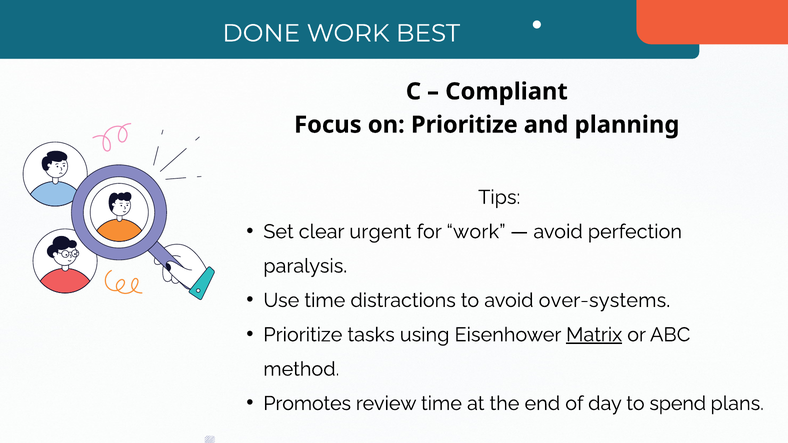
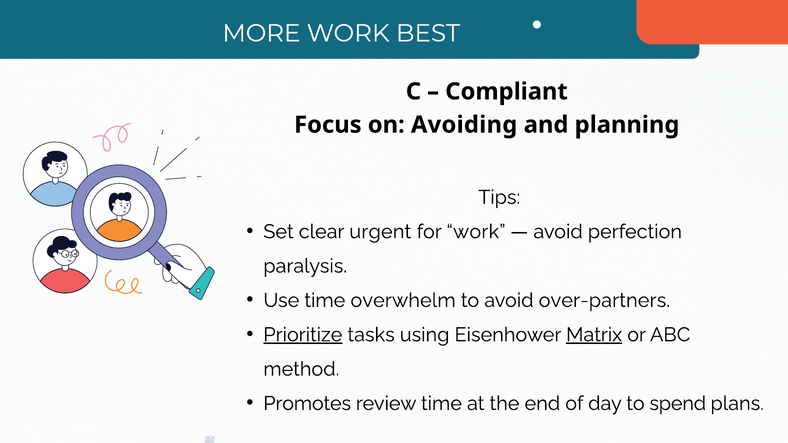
DONE: DONE -> MORE
on Prioritize: Prioritize -> Avoiding
distractions: distractions -> overwhelm
over-systems: over-systems -> over-partners
Prioritize at (303, 335) underline: none -> present
